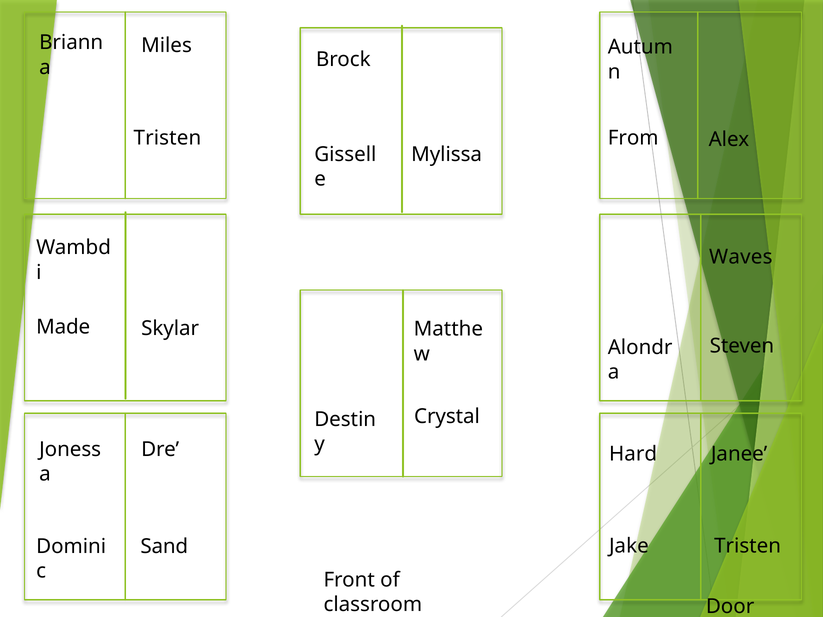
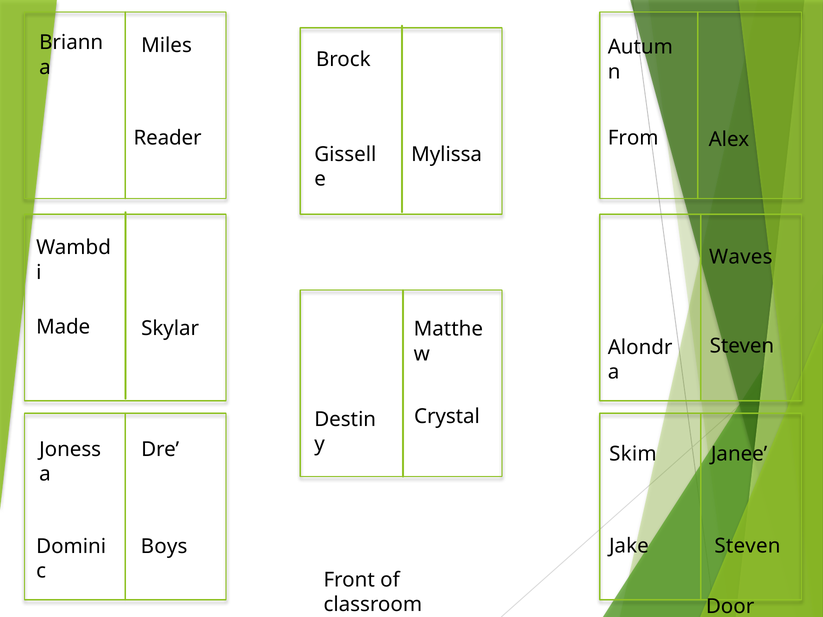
Tristen at (167, 138): Tristen -> Reader
Hard: Hard -> Skim
Tristen at (748, 546): Tristen -> Steven
Sand: Sand -> Boys
